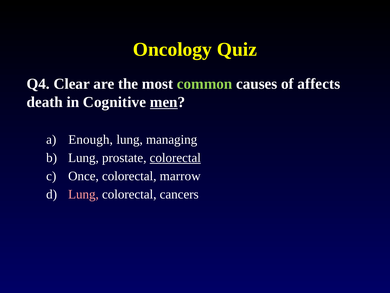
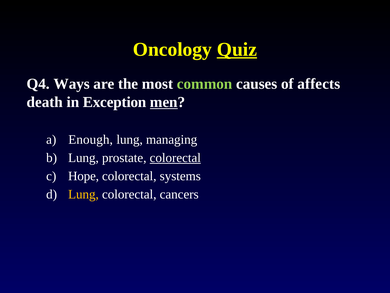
Quiz underline: none -> present
Clear: Clear -> Ways
Cognitive: Cognitive -> Exception
Once: Once -> Hope
marrow: marrow -> systems
Lung at (83, 194) colour: pink -> yellow
